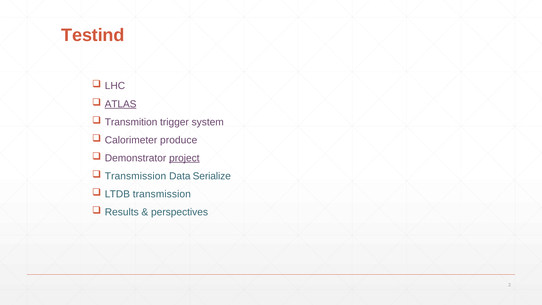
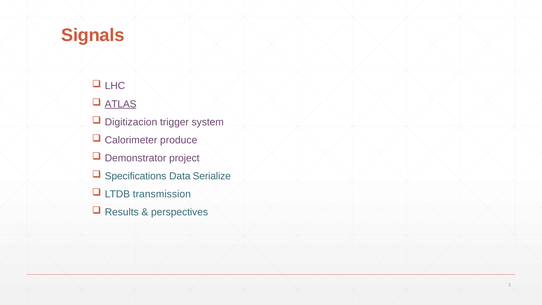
Testind: Testind -> Signals
Transmition: Transmition -> Digitizacion
project underline: present -> none
Transmission at (136, 176): Transmission -> Specifications
